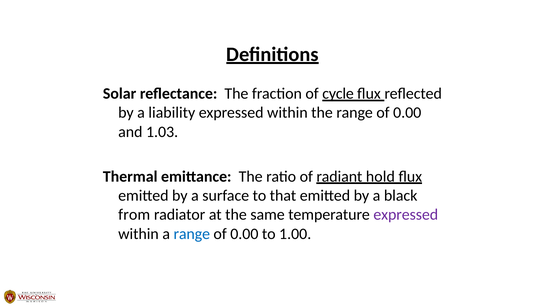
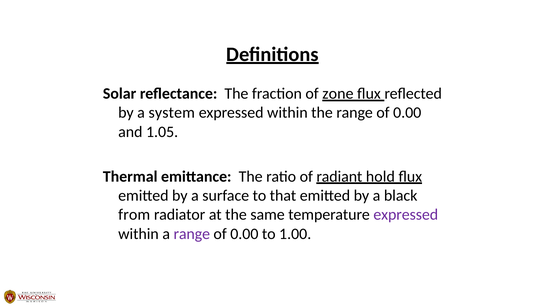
cycle: cycle -> zone
liability: liability -> system
1.03: 1.03 -> 1.05
range at (192, 233) colour: blue -> purple
